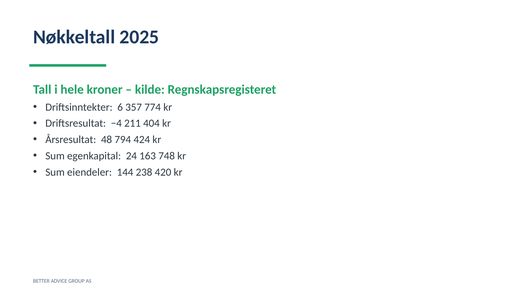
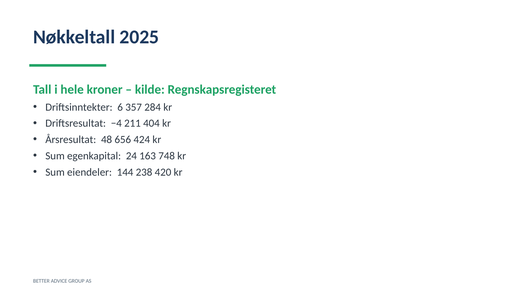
774: 774 -> 284
794: 794 -> 656
